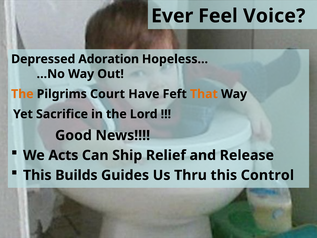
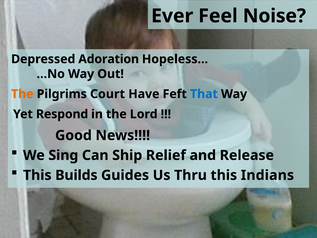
Voice: Voice -> Noise
That colour: orange -> blue
Sacrifice: Sacrifice -> Respond
Acts: Acts -> Sing
Control: Control -> Indians
